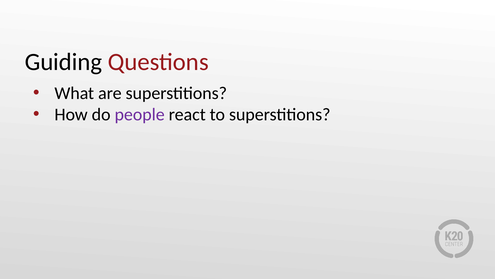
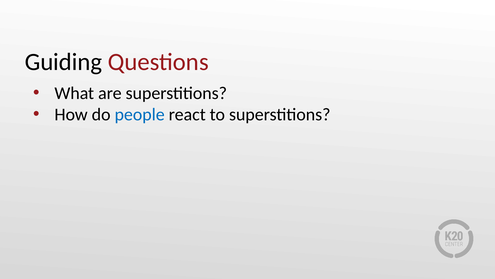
people colour: purple -> blue
